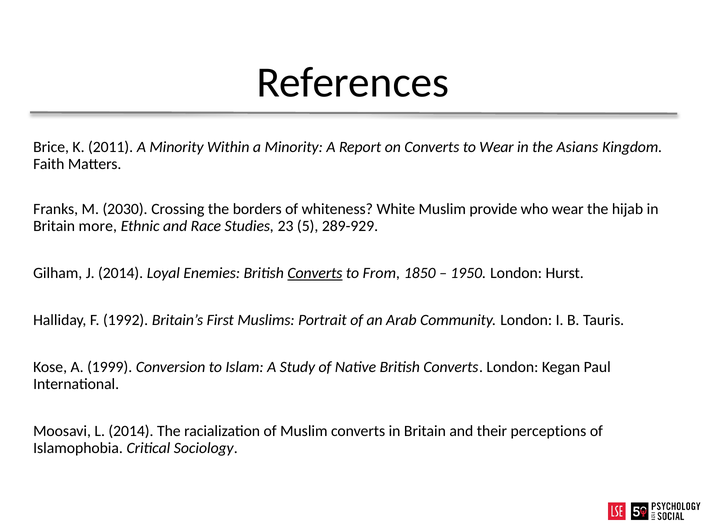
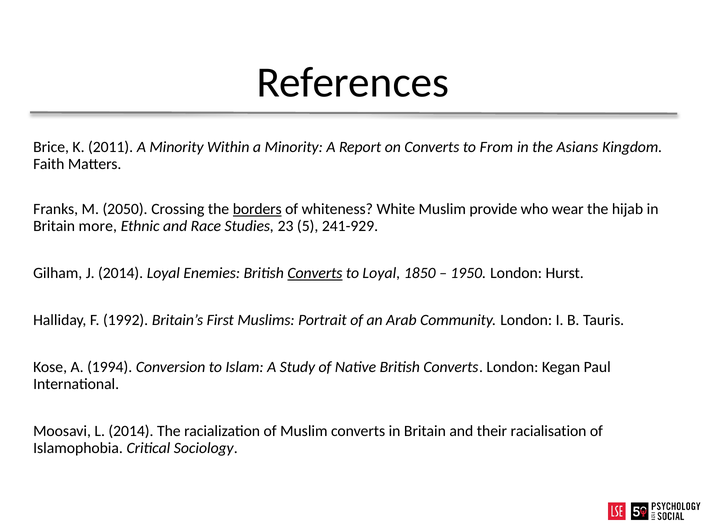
to Wear: Wear -> From
2030: 2030 -> 2050
borders underline: none -> present
289-929: 289-929 -> 241-929
to From: From -> Loyal
1999: 1999 -> 1994
perceptions: perceptions -> racialisation
